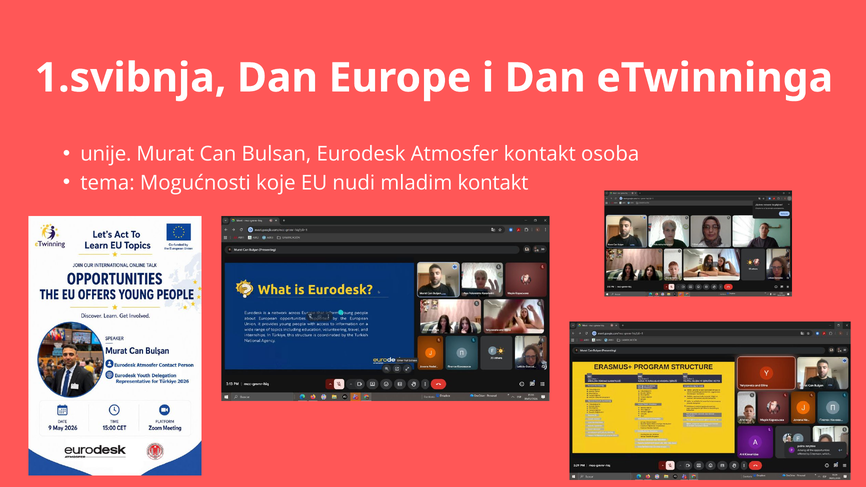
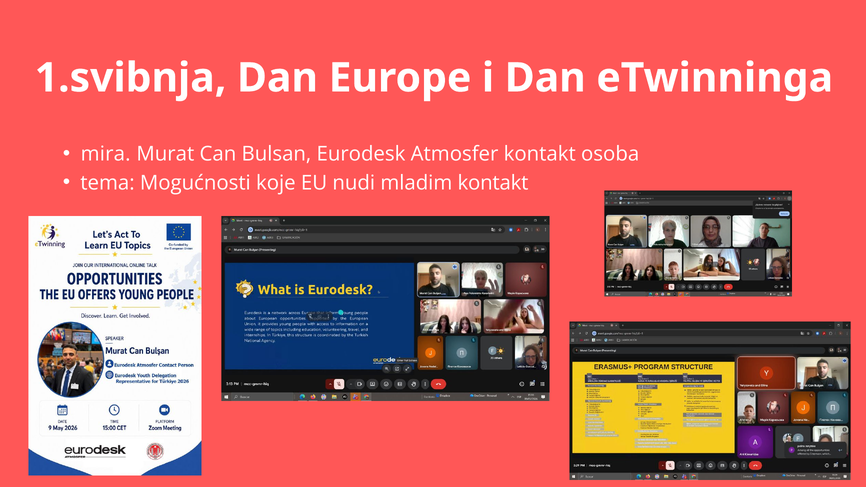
unije: unije -> mira
